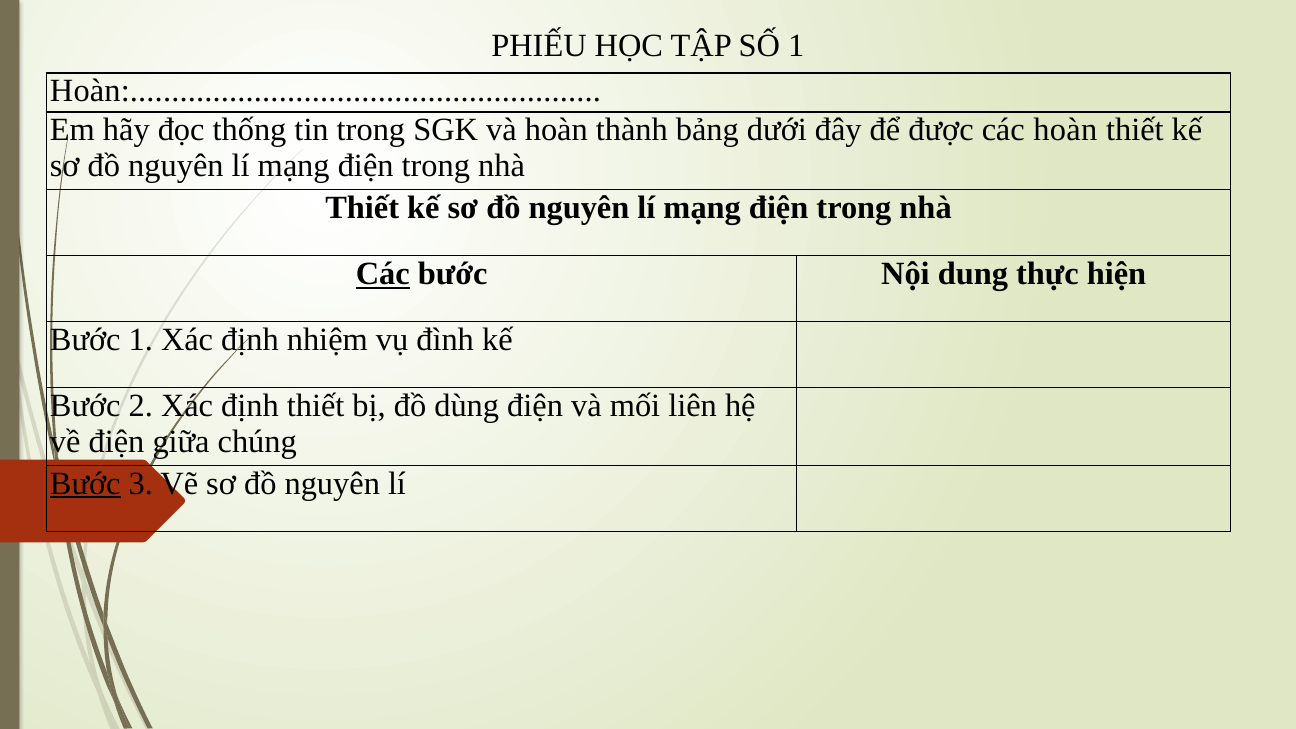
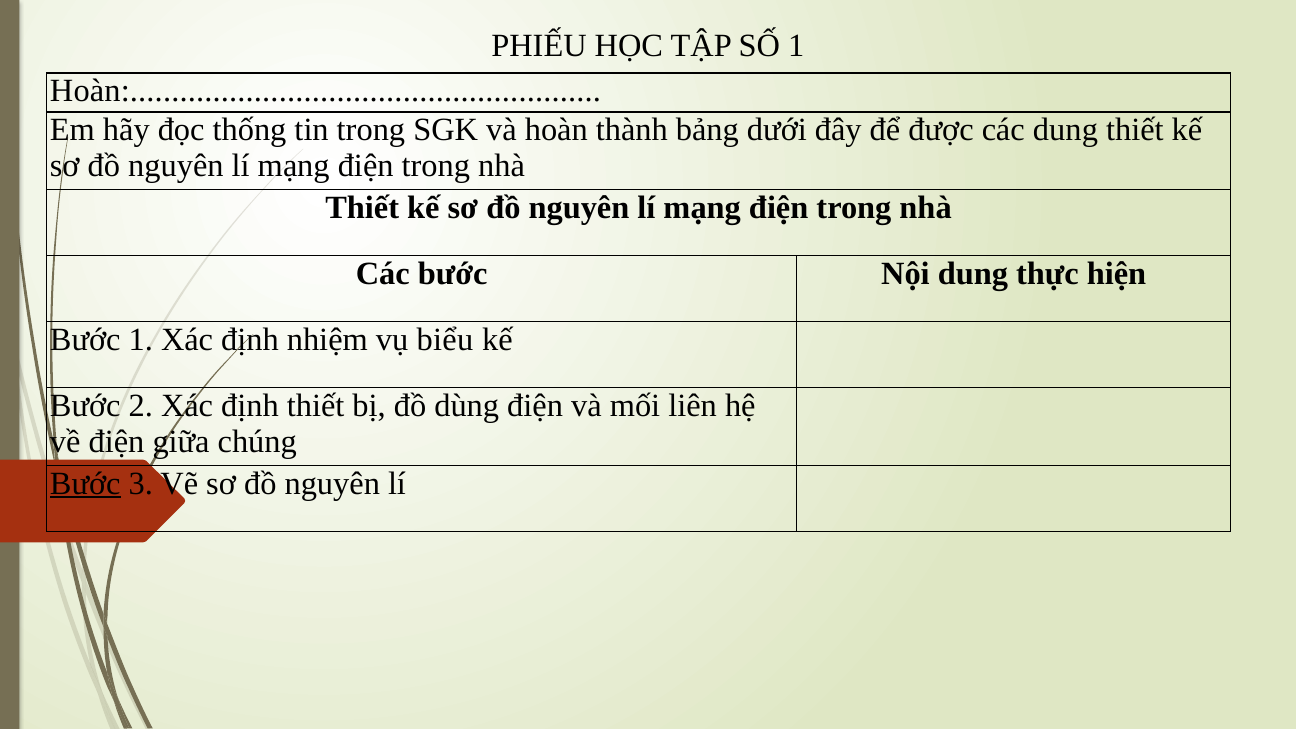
các hoàn: hoàn -> dung
Các at (383, 274) underline: present -> none
đình: đình -> biểu
